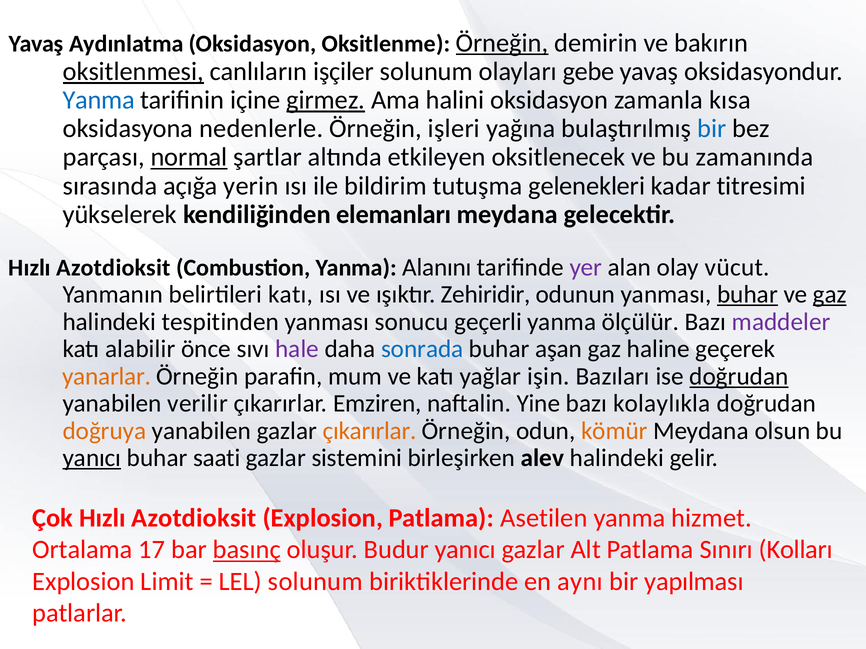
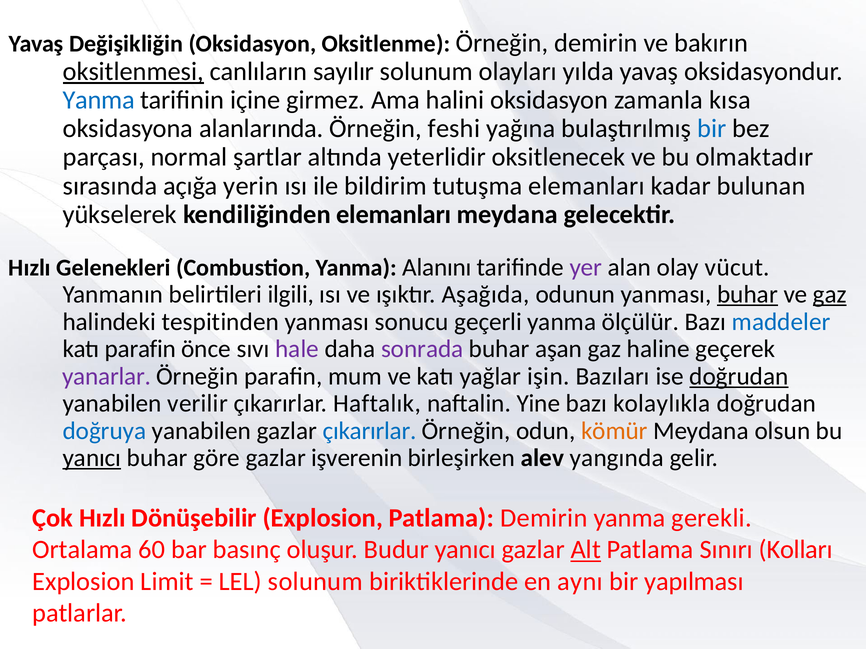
Aydınlatma: Aydınlatma -> Değişikliğin
Örneğin at (502, 43) underline: present -> none
işçiler: işçiler -> sayılır
gebe: gebe -> yılda
girmez underline: present -> none
nedenlerle: nedenlerle -> alanlarında
işleri: işleri -> feshi
normal underline: present -> none
etkileyen: etkileyen -> yeterlidir
zamanında: zamanında -> olmaktadır
tutuşma gelenekleri: gelenekleri -> elemanları
titresimi: titresimi -> bulunan
Azotdioksit at (113, 268): Azotdioksit -> Gelenekleri
belirtileri katı: katı -> ilgili
Zehiridir: Zehiridir -> Aşağıda
maddeler colour: purple -> blue
katı alabilir: alabilir -> parafin
sonrada colour: blue -> purple
yanarlar colour: orange -> purple
Emziren: Emziren -> Haftalık
doğruya colour: orange -> blue
çıkarırlar at (370, 431) colour: orange -> blue
saati: saati -> göre
sistemini: sistemini -> işverenin
alev halindeki: halindeki -> yangında
Çok Hızlı Azotdioksit: Azotdioksit -> Dönüşebilir
Patlama Asetilen: Asetilen -> Demirin
hizmet: hizmet -> gerekli
17: 17 -> 60
basınç underline: present -> none
Alt underline: none -> present
